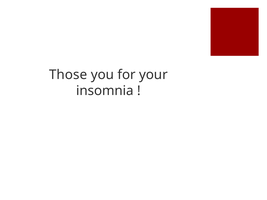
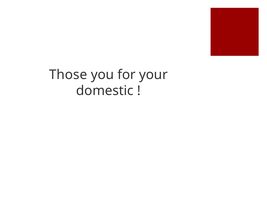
insomnia: insomnia -> domestic
